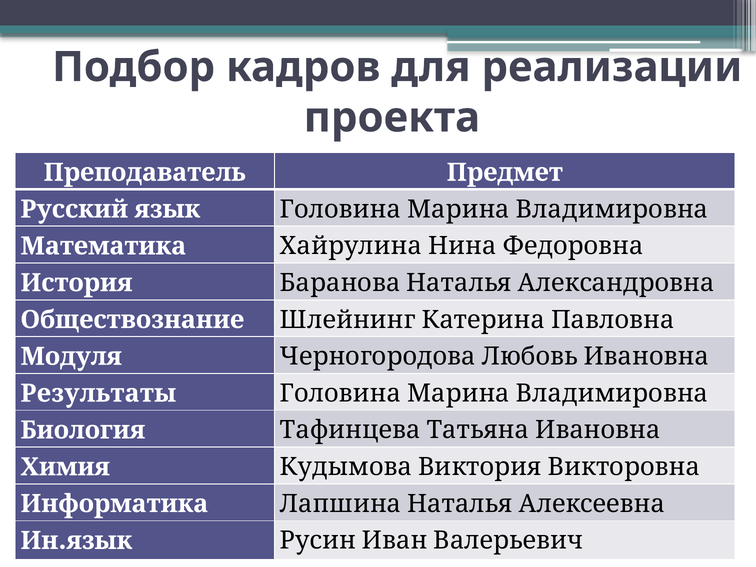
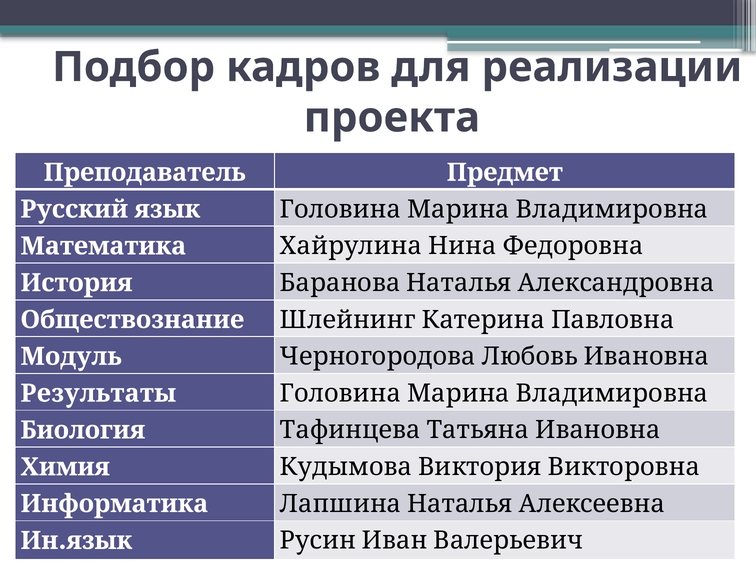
Модуля: Модуля -> Модуль
